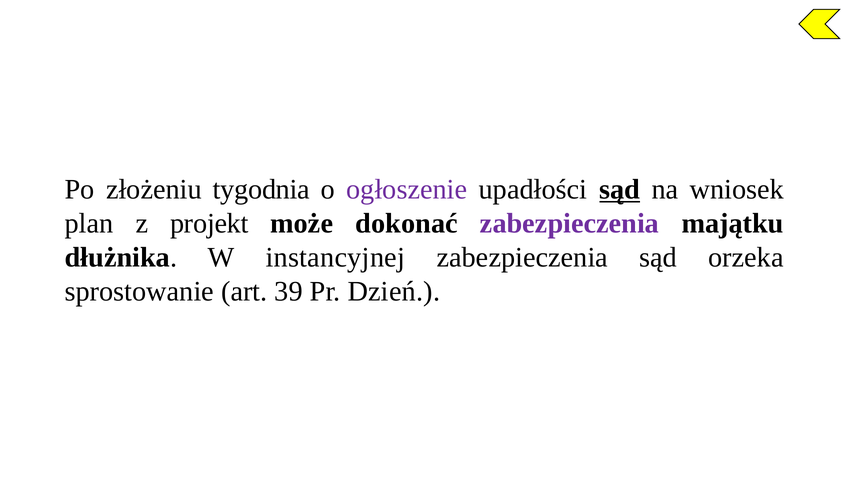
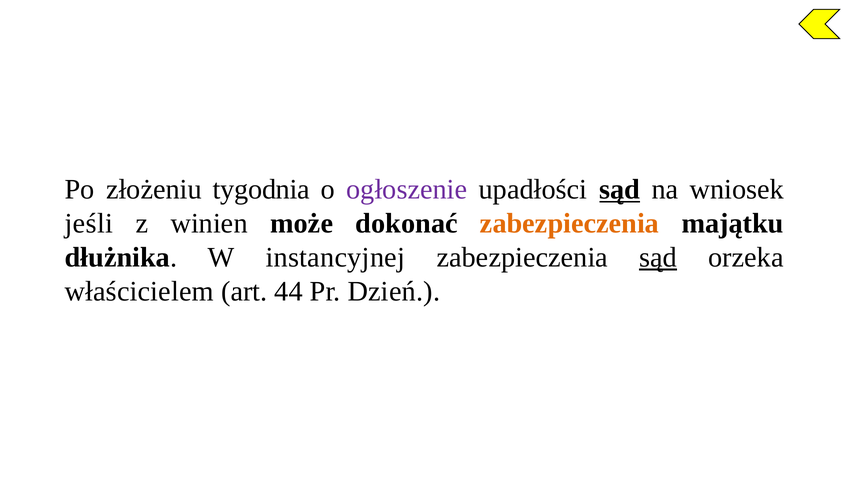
plan: plan -> jeśli
projekt: projekt -> winien
zabezpieczenia at (570, 224) colour: purple -> orange
sąd at (658, 258) underline: none -> present
sprostowanie: sprostowanie -> właścicielem
39: 39 -> 44
